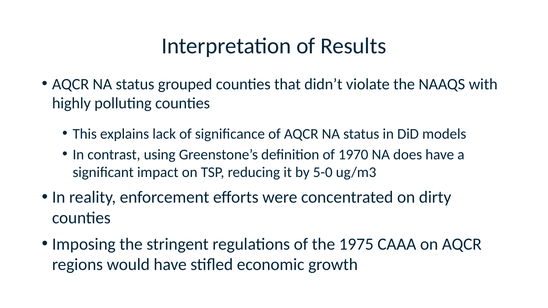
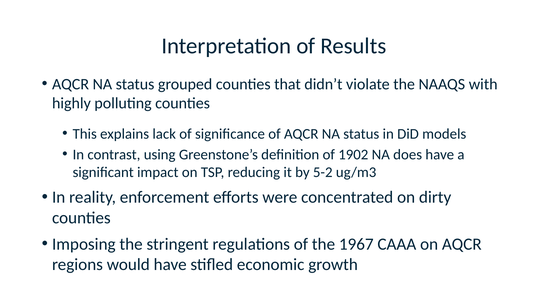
1970: 1970 -> 1902
5-0: 5-0 -> 5-2
1975: 1975 -> 1967
